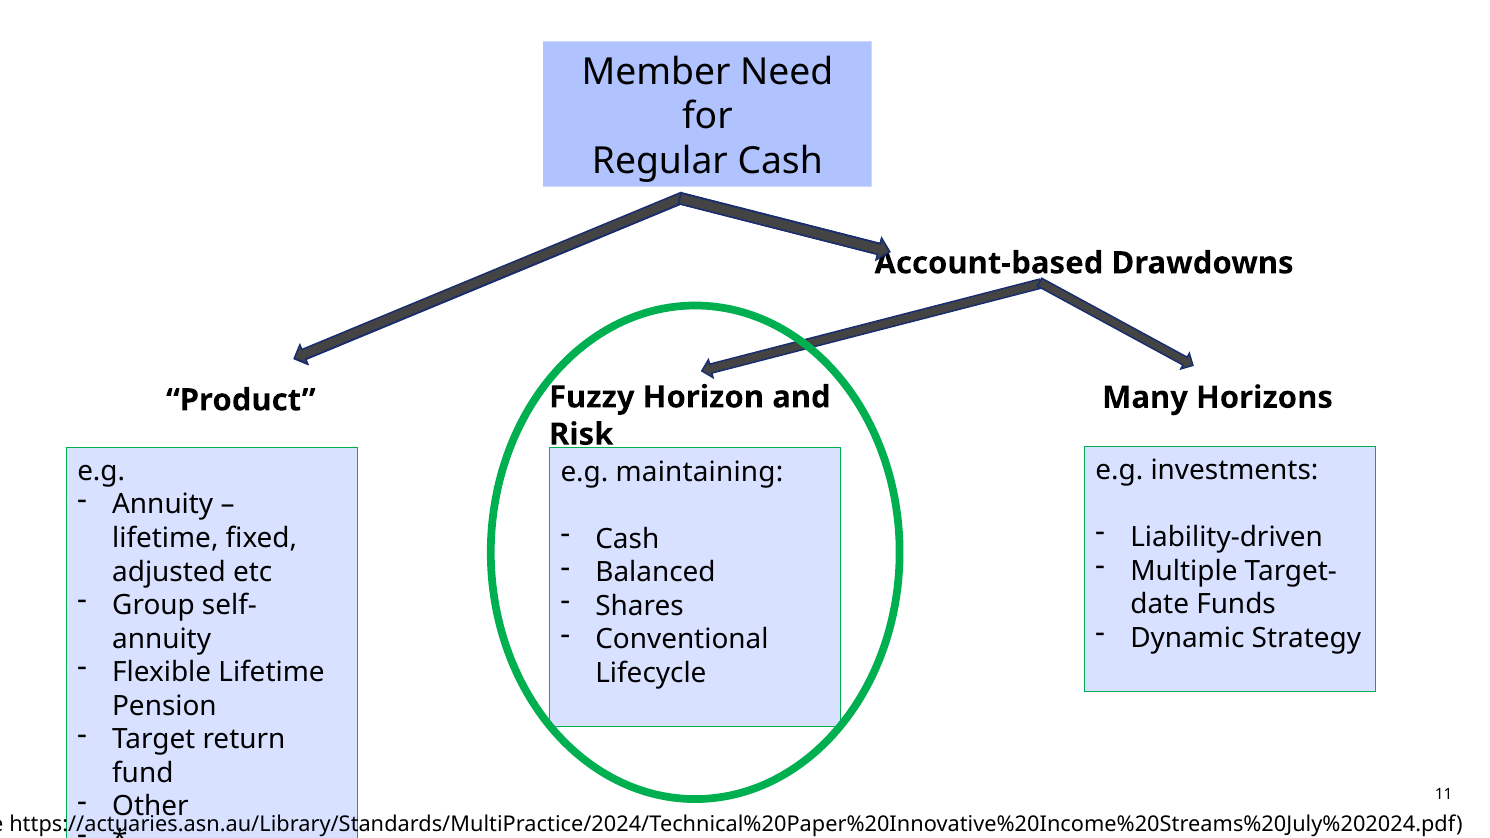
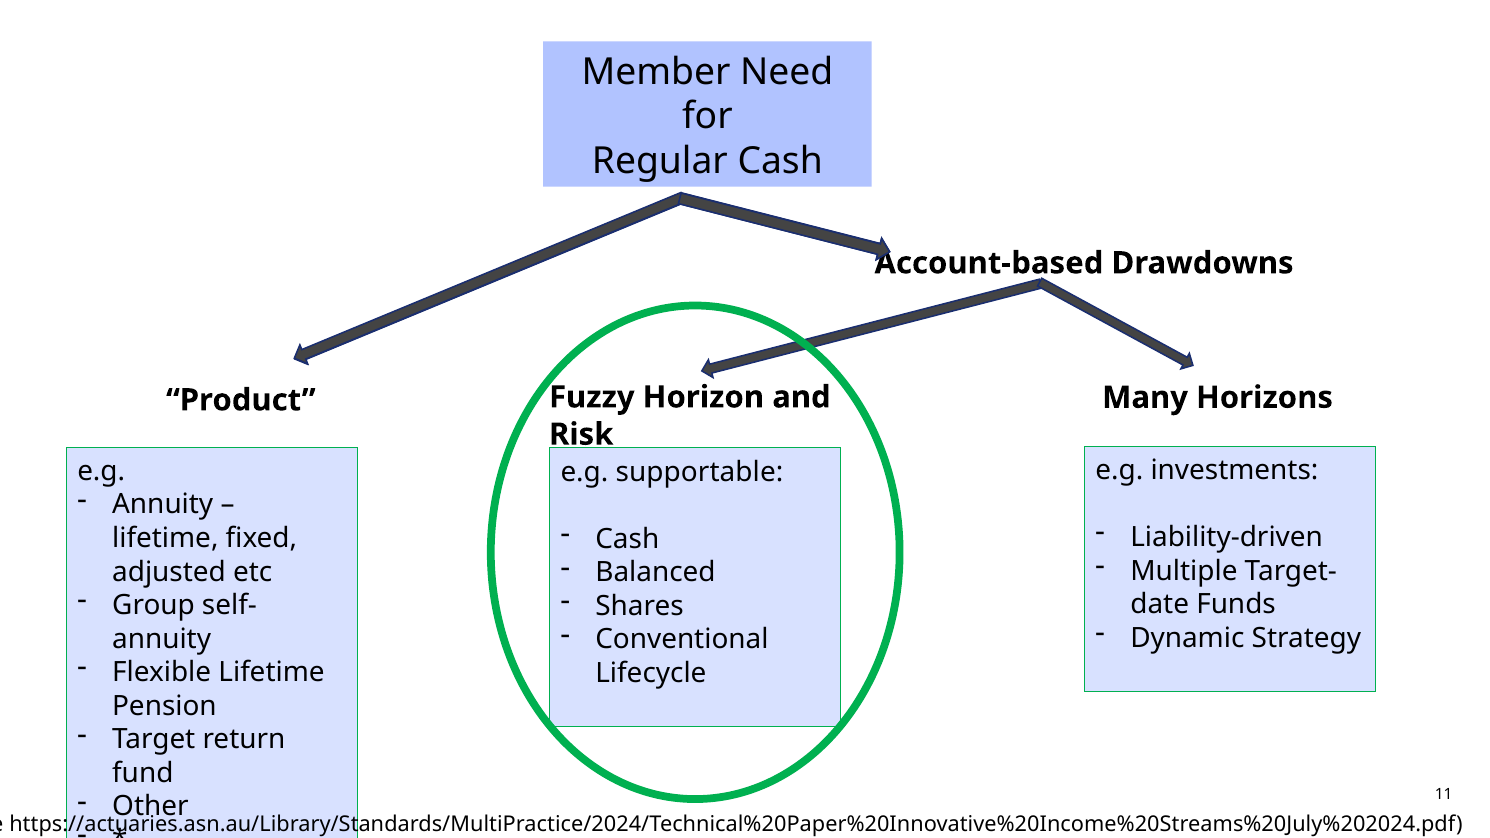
maintaining: maintaining -> supportable
